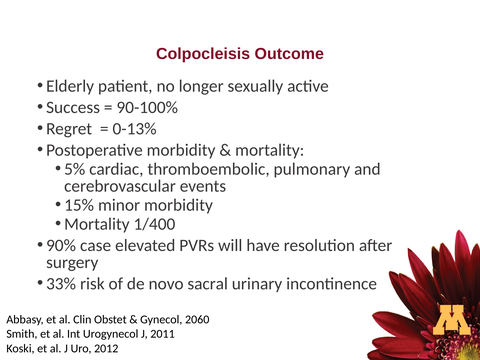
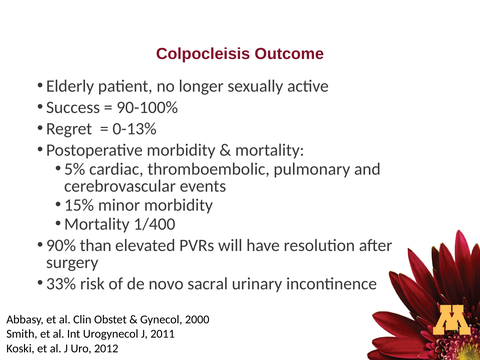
case: case -> than
2060: 2060 -> 2000
